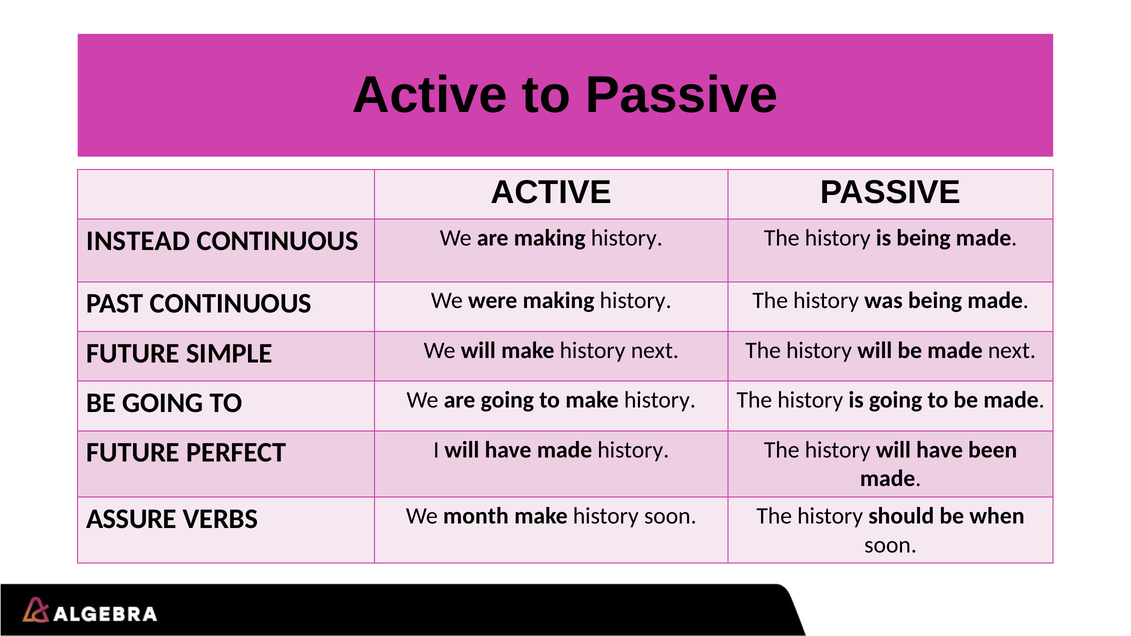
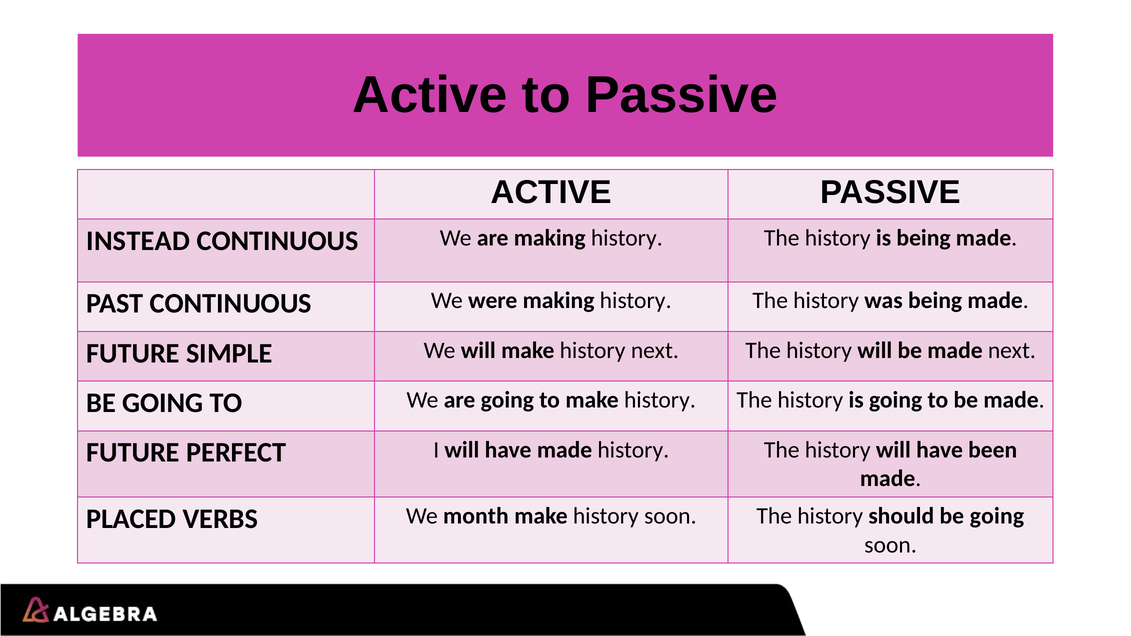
ASSURE: ASSURE -> PLACED
should be when: when -> going
